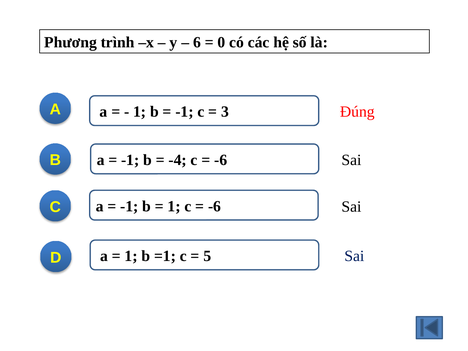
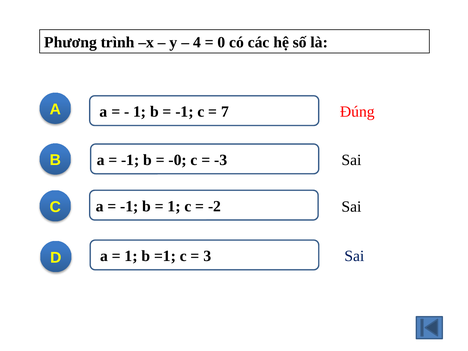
6: 6 -> 4
3: 3 -> 7
-4: -4 -> -0
-6 at (221, 160): -6 -> -3
-6 at (215, 206): -6 -> -2
5: 5 -> 3
